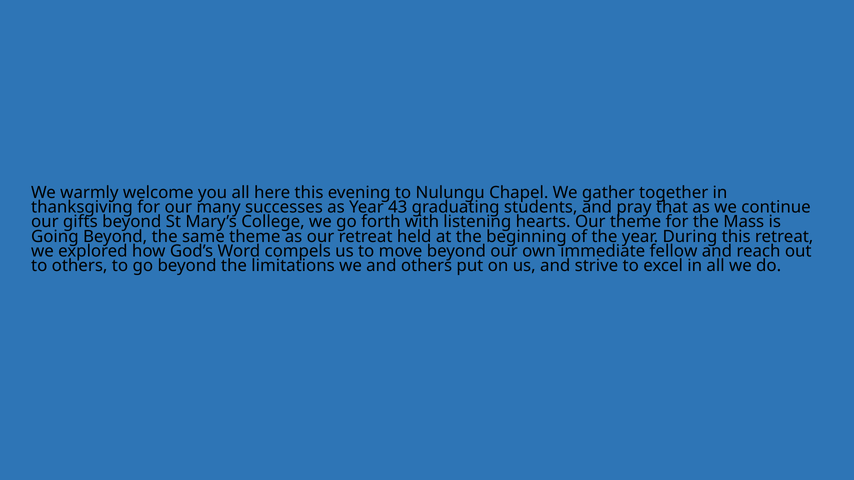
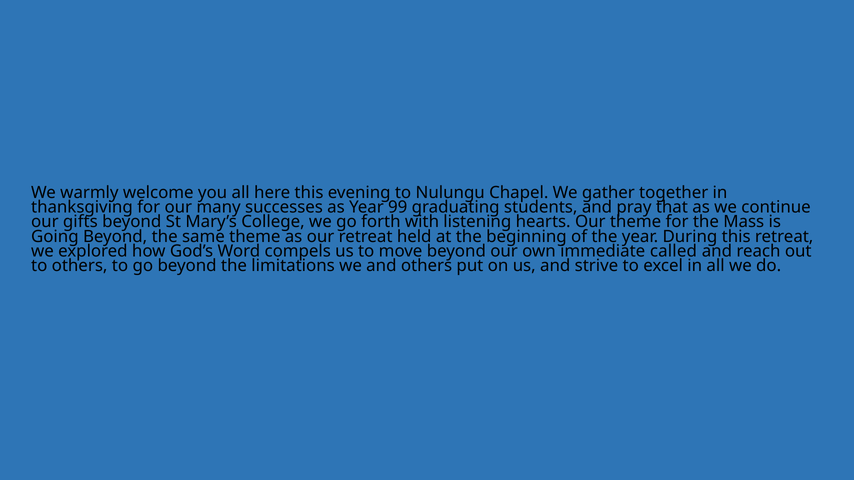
43: 43 -> 99
fellow: fellow -> called
